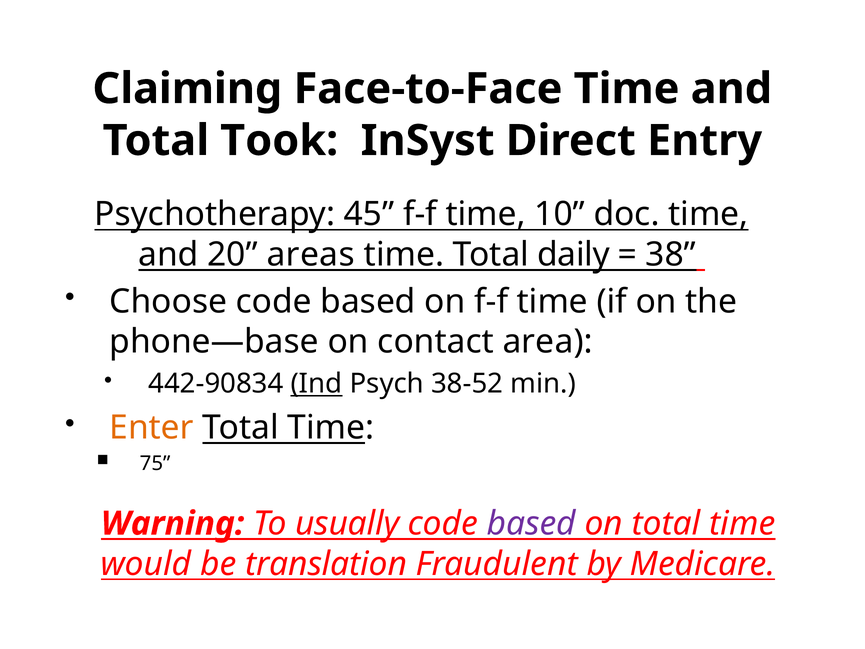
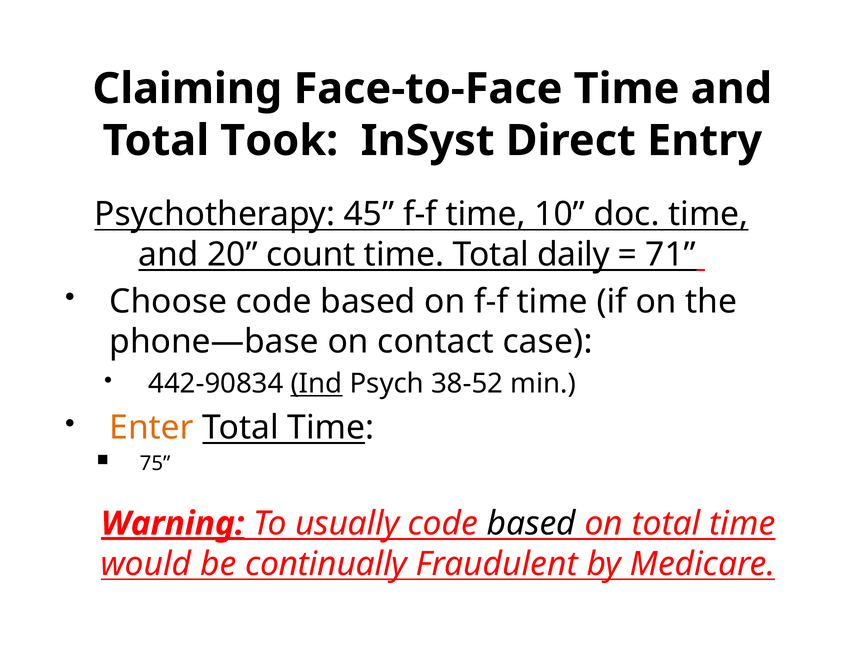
areas: areas -> count
38: 38 -> 71
area: area -> case
Warning underline: none -> present
based at (531, 523) colour: purple -> black
translation: translation -> continually
